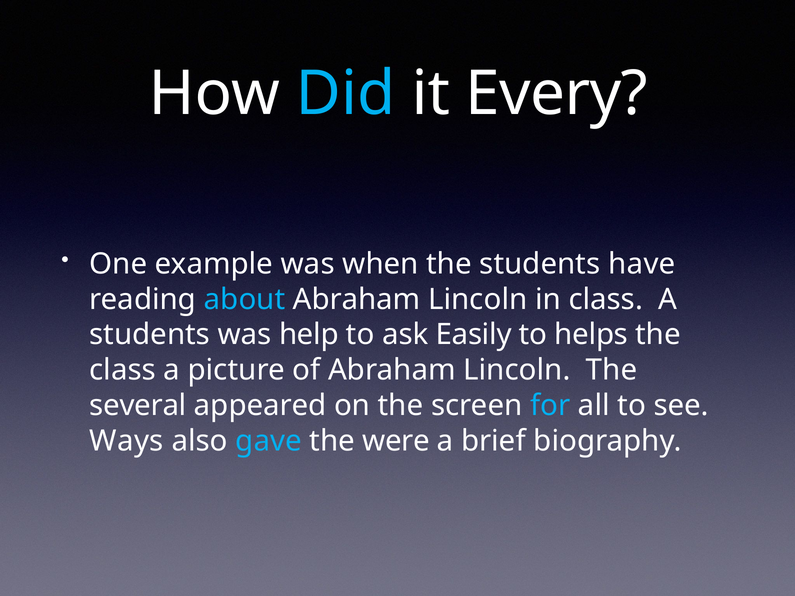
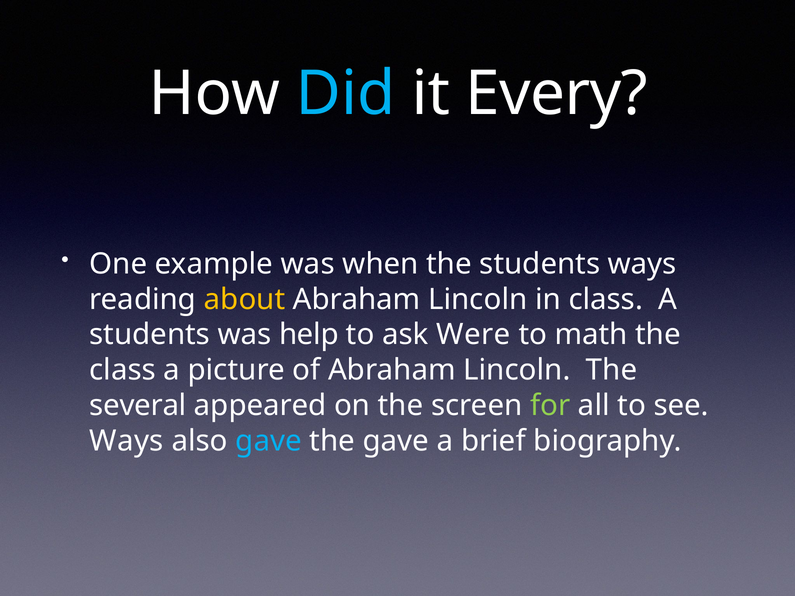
students have: have -> ways
about colour: light blue -> yellow
Easily: Easily -> Were
helps: helps -> math
for colour: light blue -> light green
the were: were -> gave
